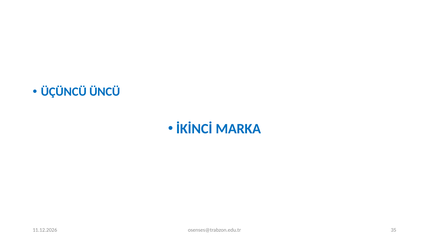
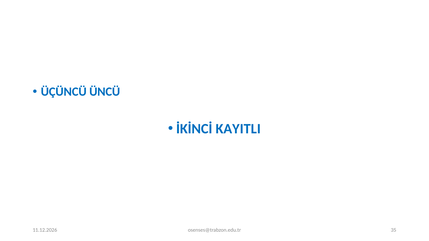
MARKA: MARKA -> KAYITLI
